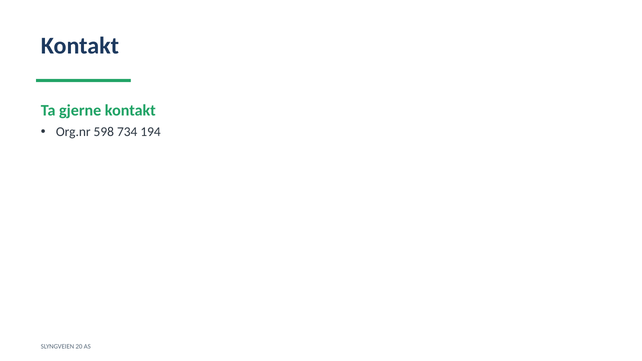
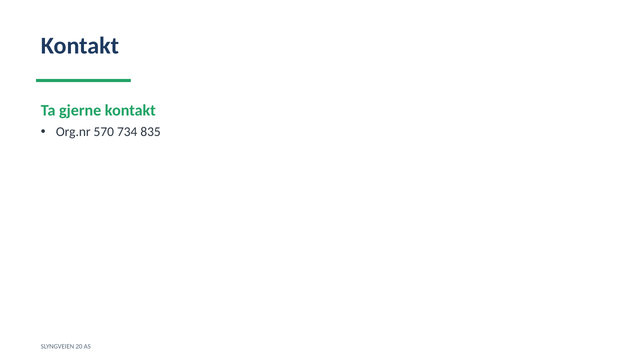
598: 598 -> 570
194: 194 -> 835
